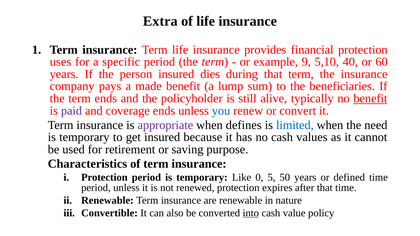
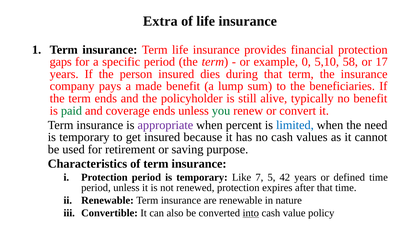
uses: uses -> gaps
9: 9 -> 0
40: 40 -> 58
60: 60 -> 17
benefit at (370, 99) underline: present -> none
paid colour: purple -> green
you colour: blue -> green
defines: defines -> percent
0: 0 -> 7
50: 50 -> 42
